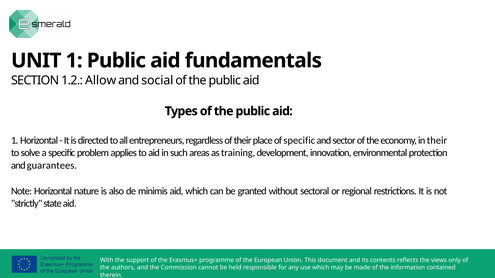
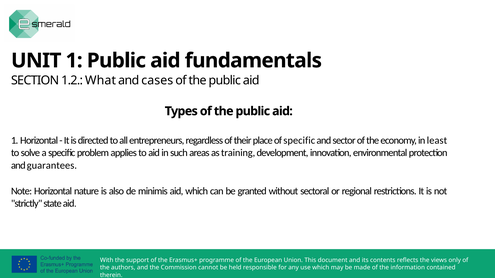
Allow: Allow -> What
social: social -> cases
in their: their -> least
